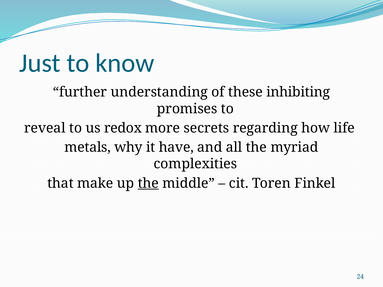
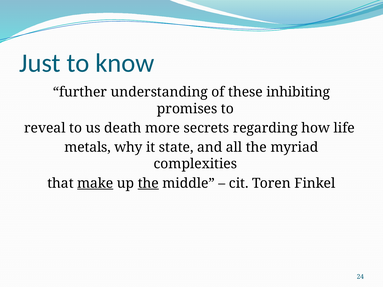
redox: redox -> death
have: have -> state
make underline: none -> present
